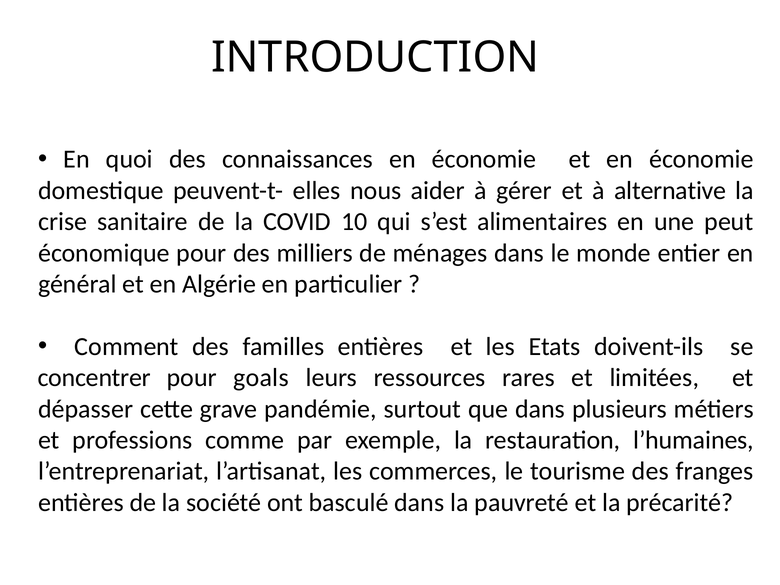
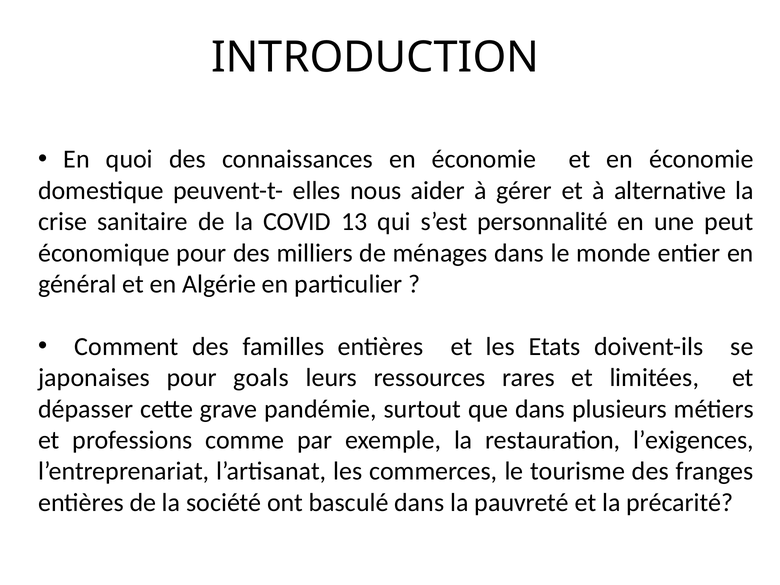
10: 10 -> 13
alimentaires: alimentaires -> personnalité
concentrer: concentrer -> japonaises
l’humaines: l’humaines -> l’exigences
